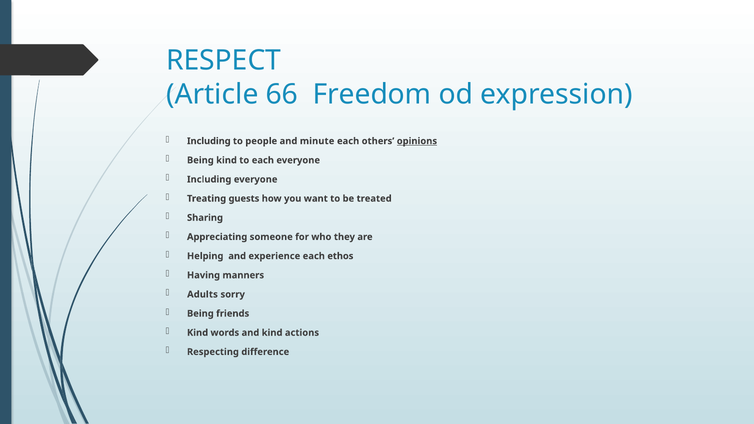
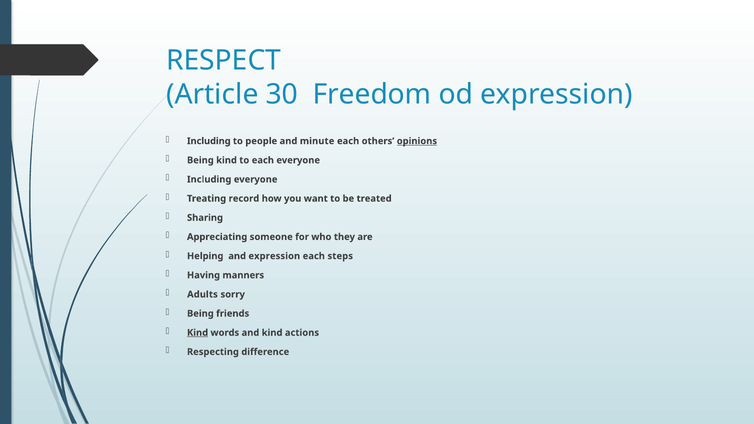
66: 66 -> 30
guests: guests -> record
and experience: experience -> expression
ethos: ethos -> steps
Kind at (198, 333) underline: none -> present
